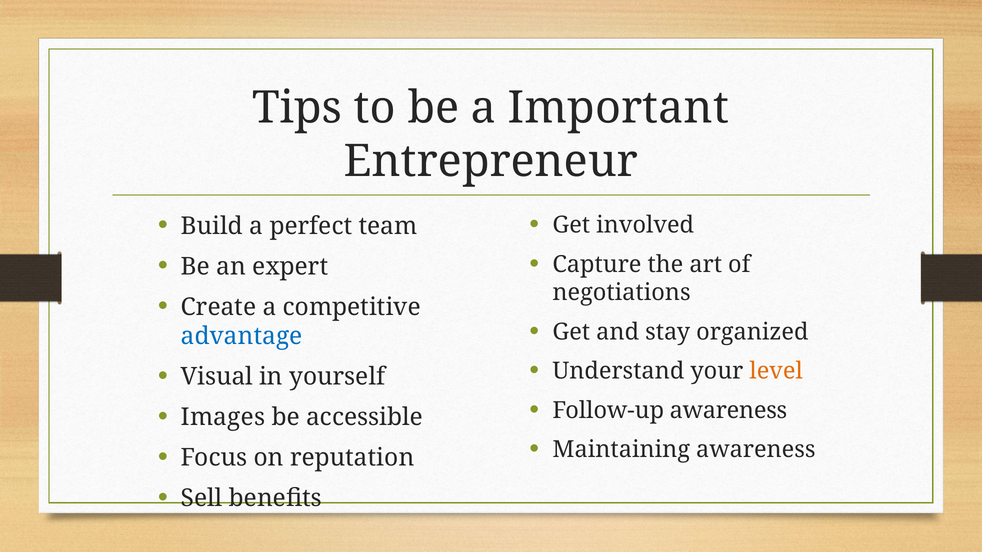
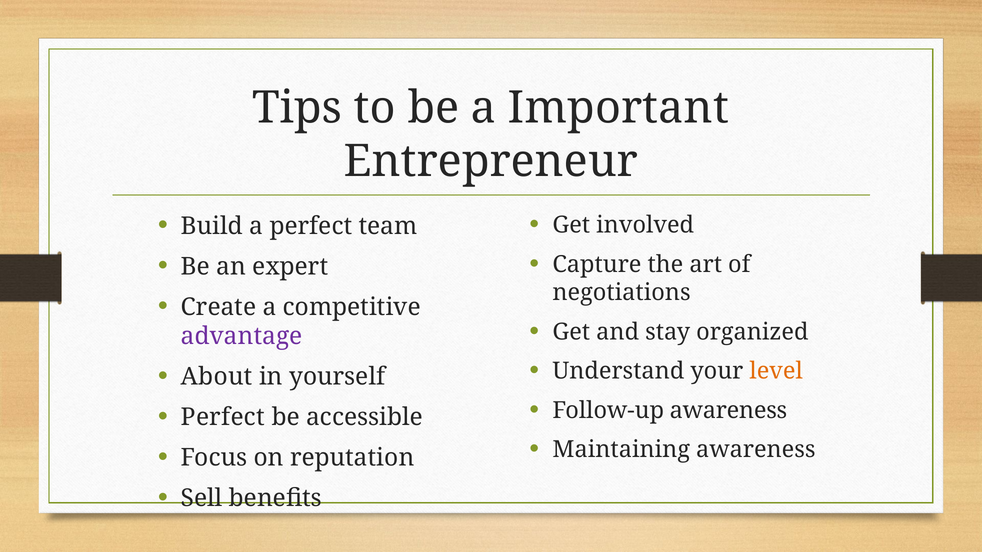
advantage colour: blue -> purple
Visual: Visual -> About
Images at (223, 418): Images -> Perfect
